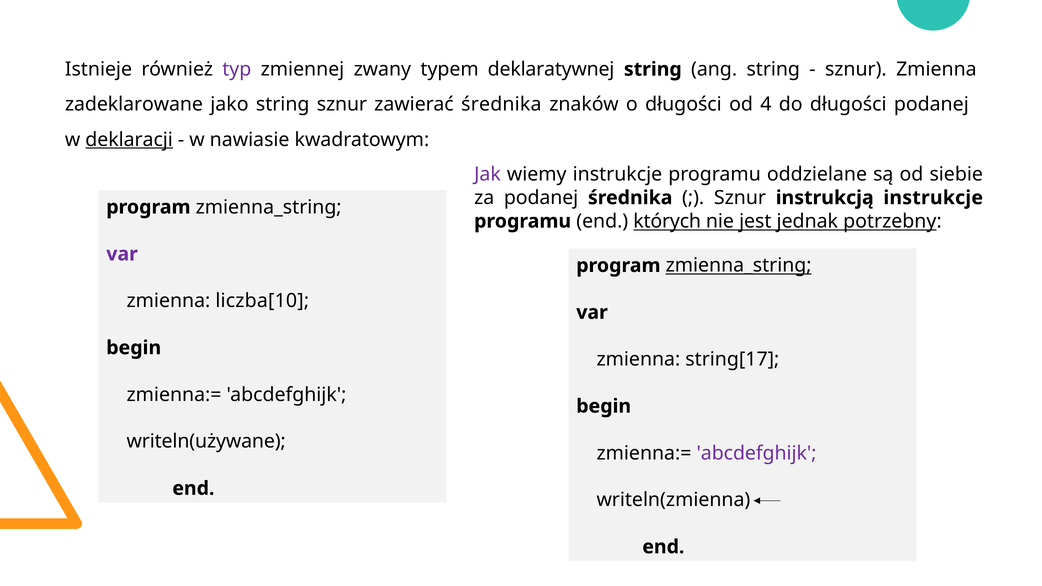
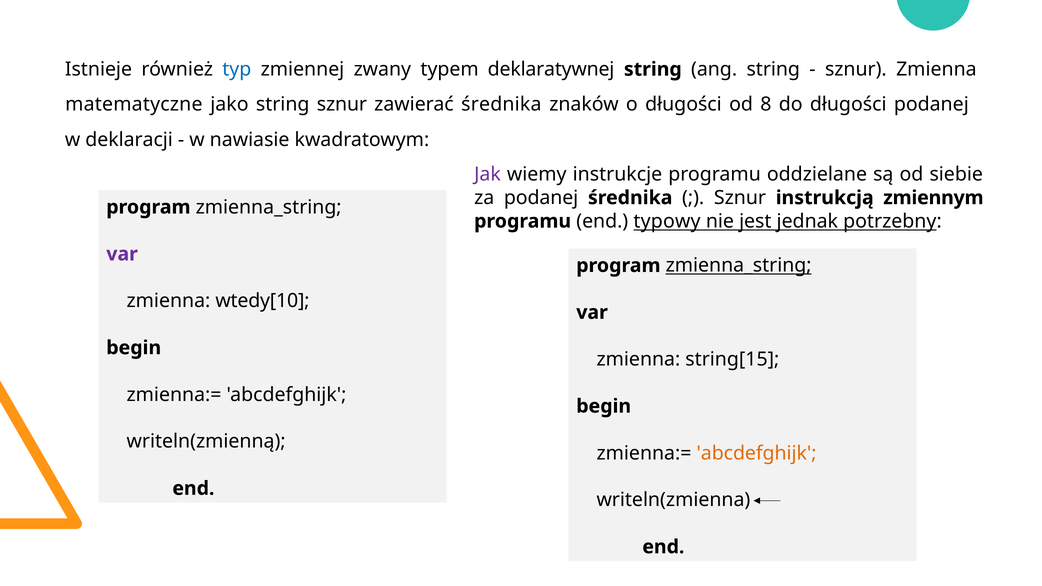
typ colour: purple -> blue
zadeklarowane: zadeklarowane -> matematyczne
4: 4 -> 8
deklaracji underline: present -> none
instrukcją instrukcje: instrukcje -> zmiennym
których: których -> typowy
liczba[10: liczba[10 -> wtedy[10
string[17: string[17 -> string[15
writeln(używane: writeln(używane -> writeln(zmienną
abcdefghijk at (757, 453) colour: purple -> orange
